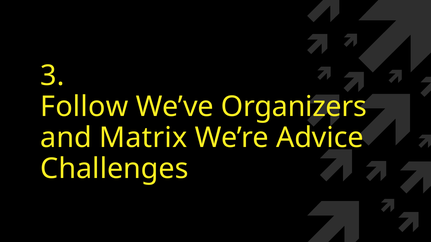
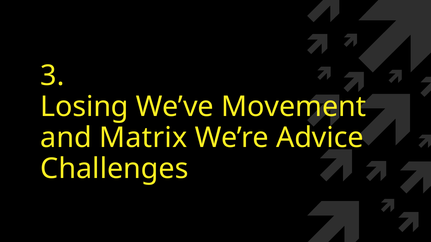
Follow: Follow -> Losing
Organizers: Organizers -> Movement
